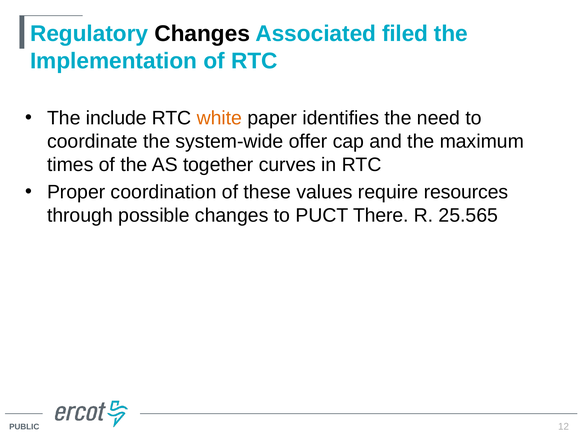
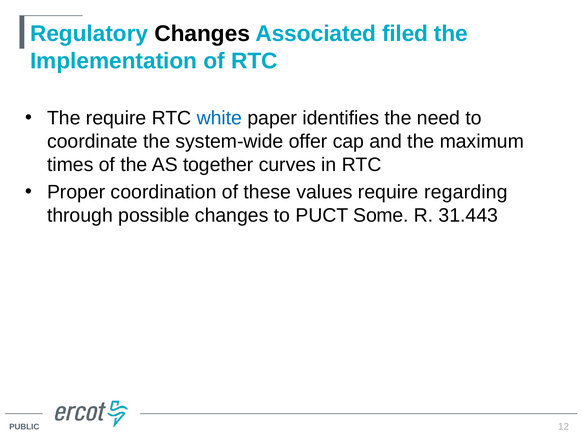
The include: include -> require
white colour: orange -> blue
resources: resources -> regarding
There: There -> Some
25.565: 25.565 -> 31.443
